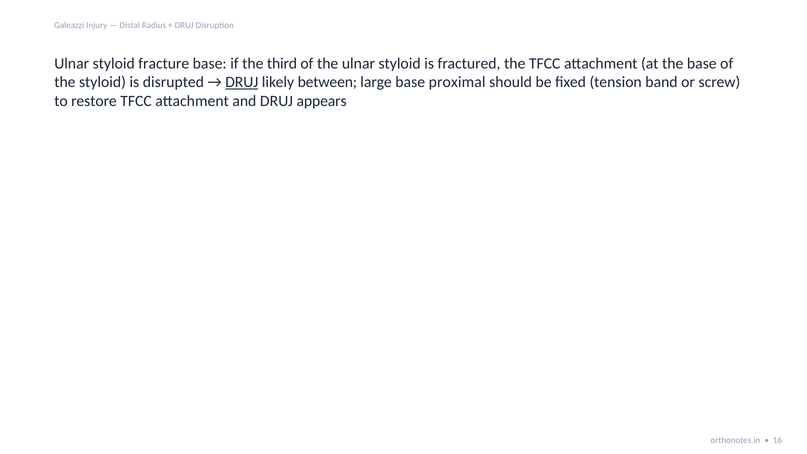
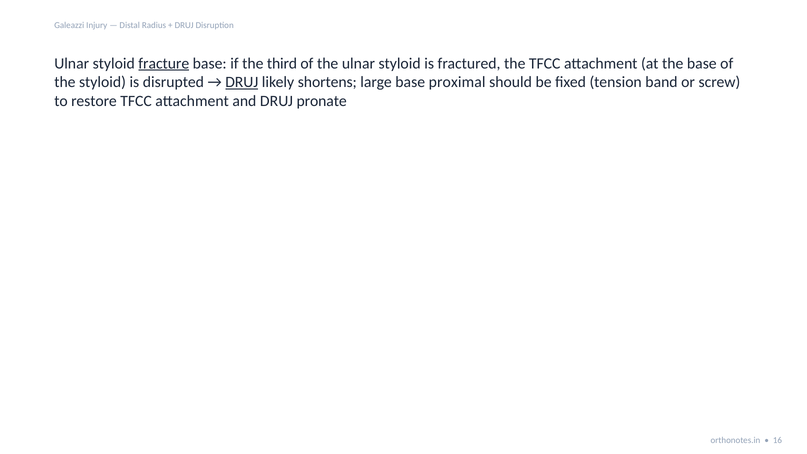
fracture underline: none -> present
between: between -> shortens
appears: appears -> pronate
